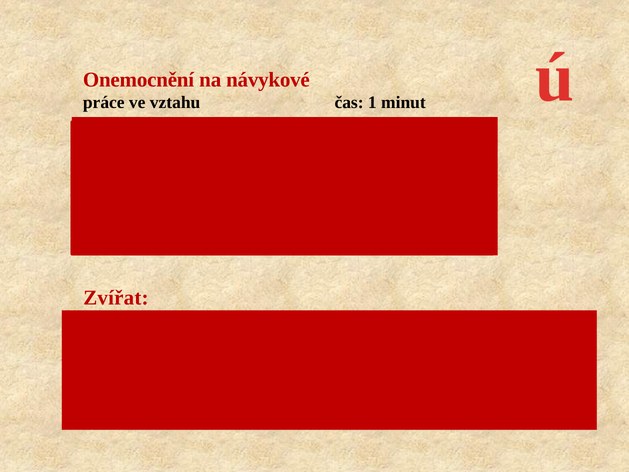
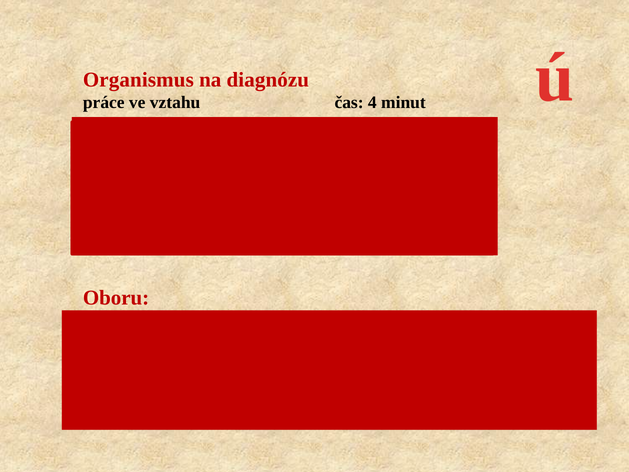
Onemocnění at (139, 80): Onemocnění -> Organismus
návykové: návykové -> diagnózu
čas 1: 1 -> 4
Zvířat at (116, 298): Zvířat -> Oboru
